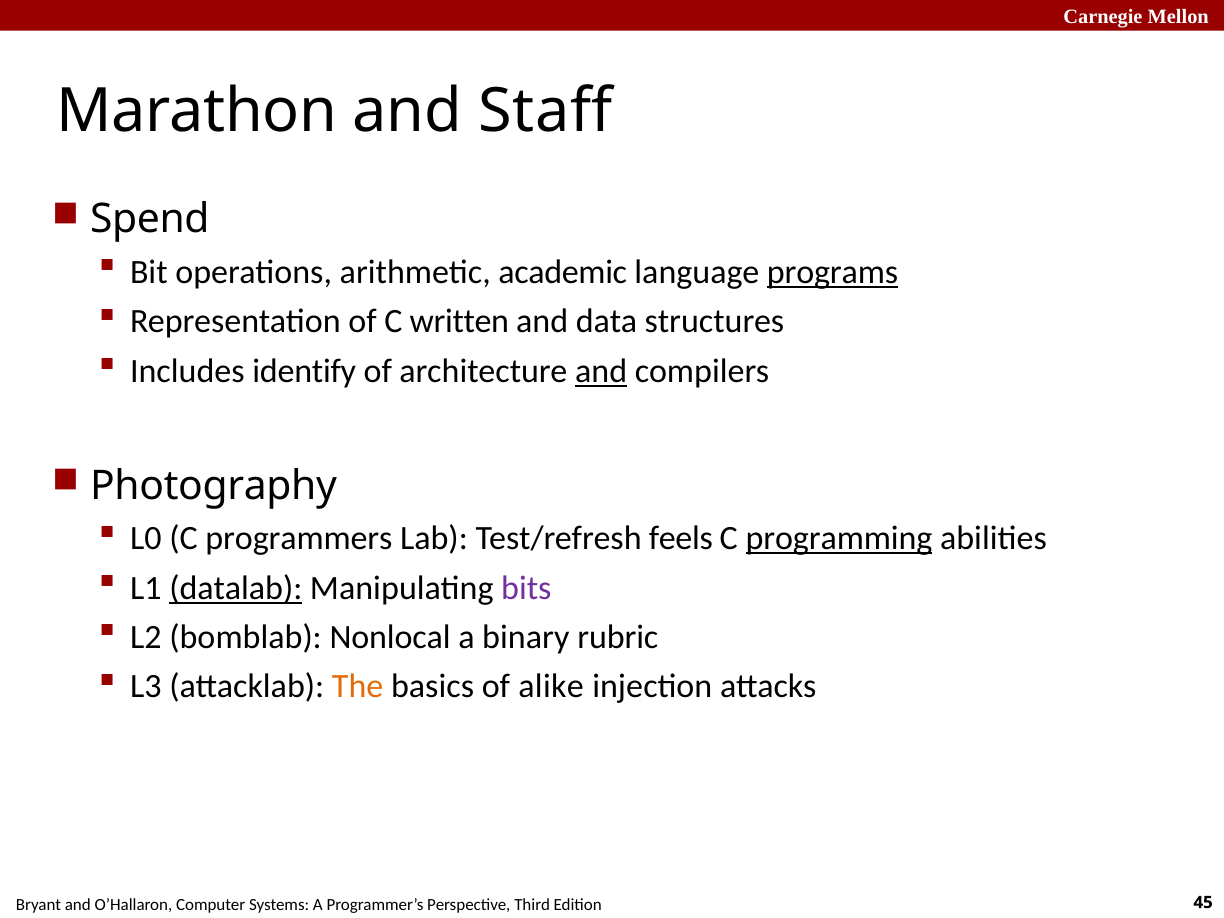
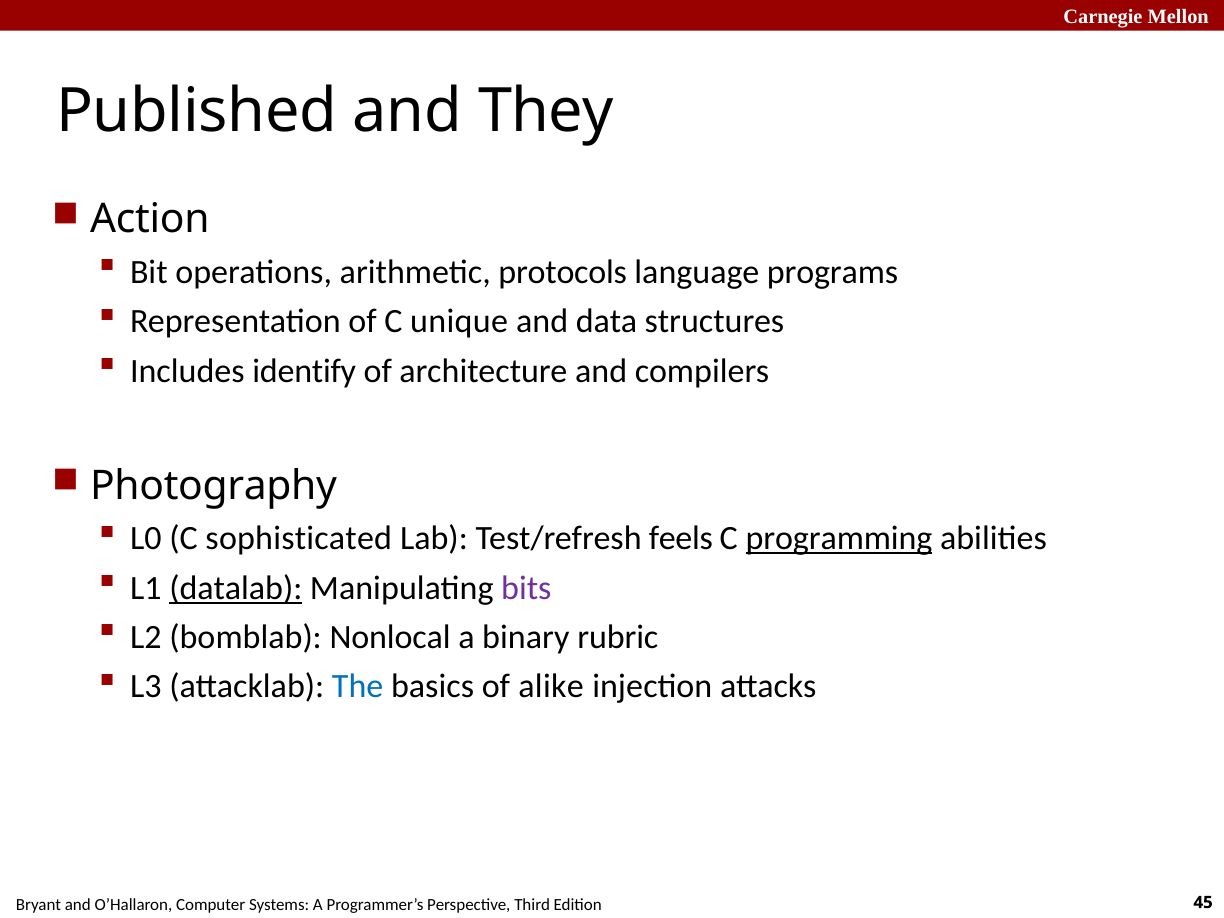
Marathon: Marathon -> Published
Staff: Staff -> They
Spend: Spend -> Action
academic: academic -> protocols
programs underline: present -> none
written: written -> unique
and at (601, 371) underline: present -> none
programmers: programmers -> sophisticated
The colour: orange -> blue
